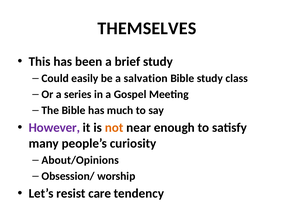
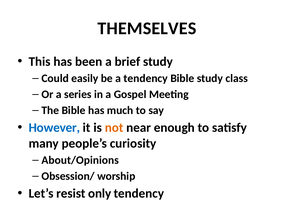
a salvation: salvation -> tendency
However colour: purple -> blue
care: care -> only
